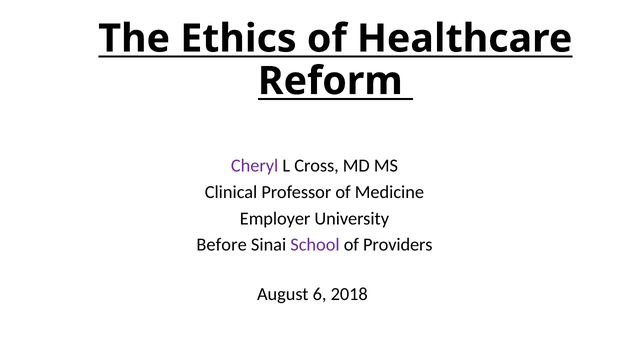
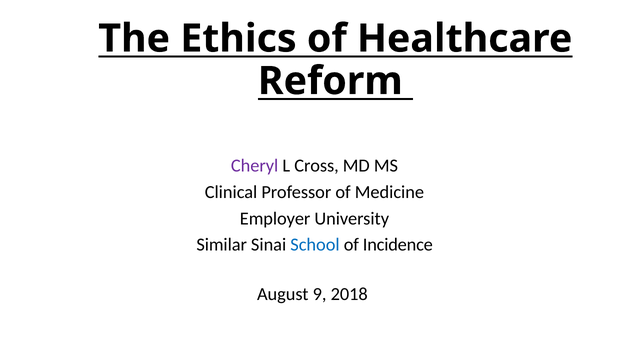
Before: Before -> Similar
School colour: purple -> blue
Providers: Providers -> Incidence
6: 6 -> 9
